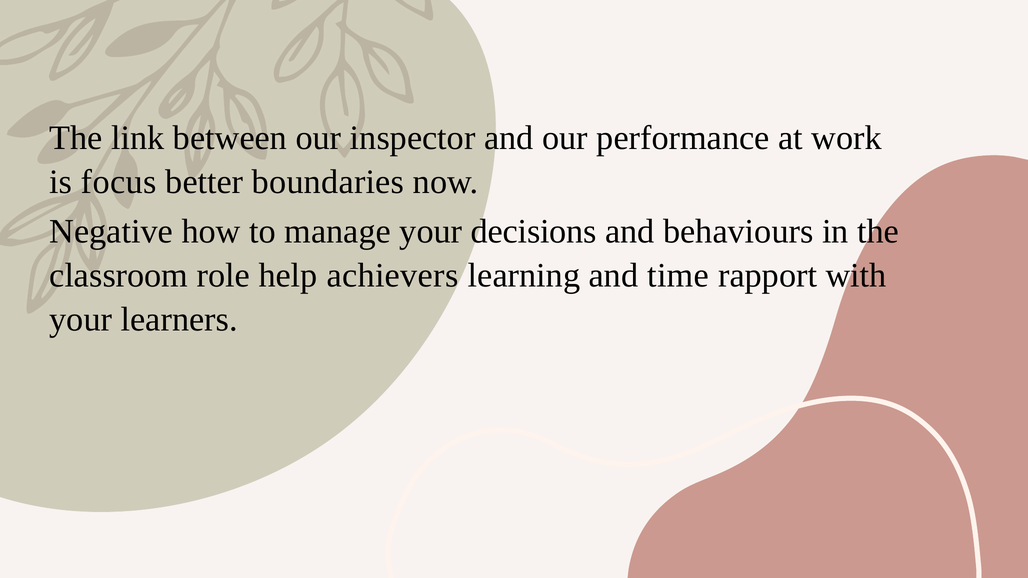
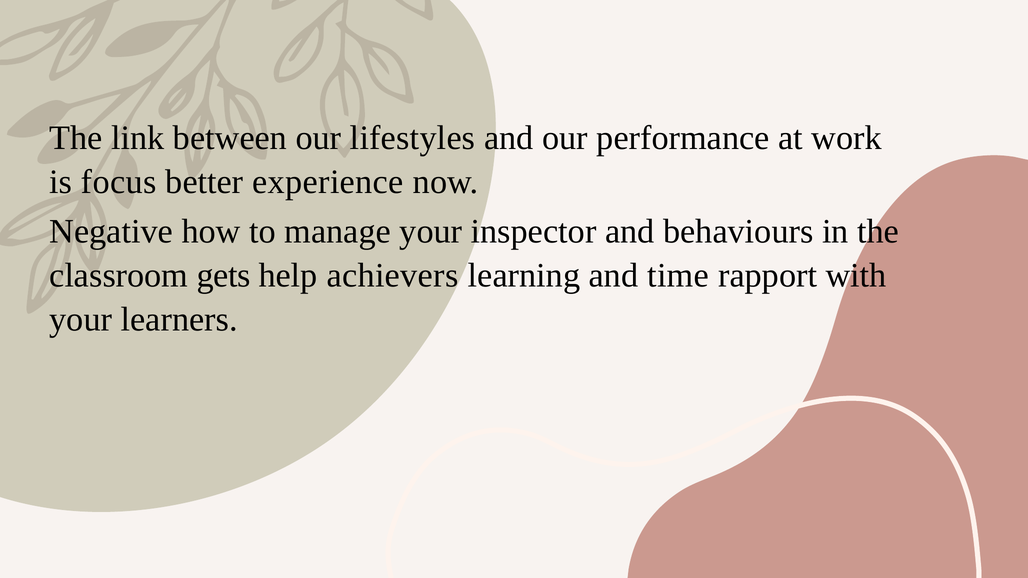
inspector: inspector -> lifestyles
boundaries: boundaries -> experience
decisions: decisions -> inspector
role: role -> gets
